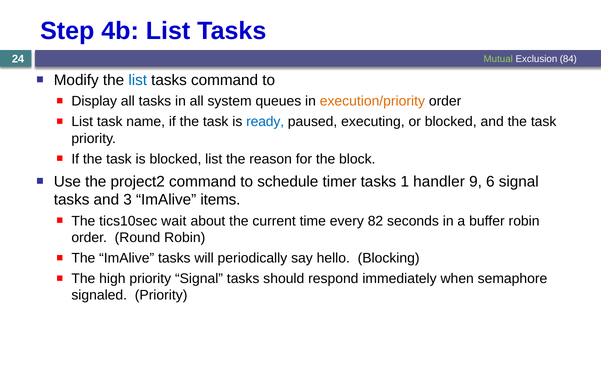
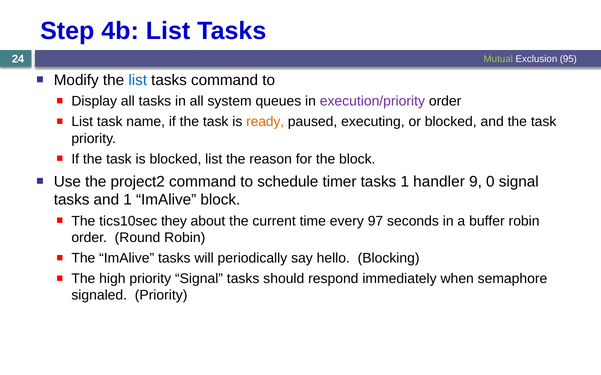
84: 84 -> 95
execution/priority colour: orange -> purple
ready colour: blue -> orange
6: 6 -> 0
and 3: 3 -> 1
ImAlive items: items -> block
wait: wait -> they
82: 82 -> 97
